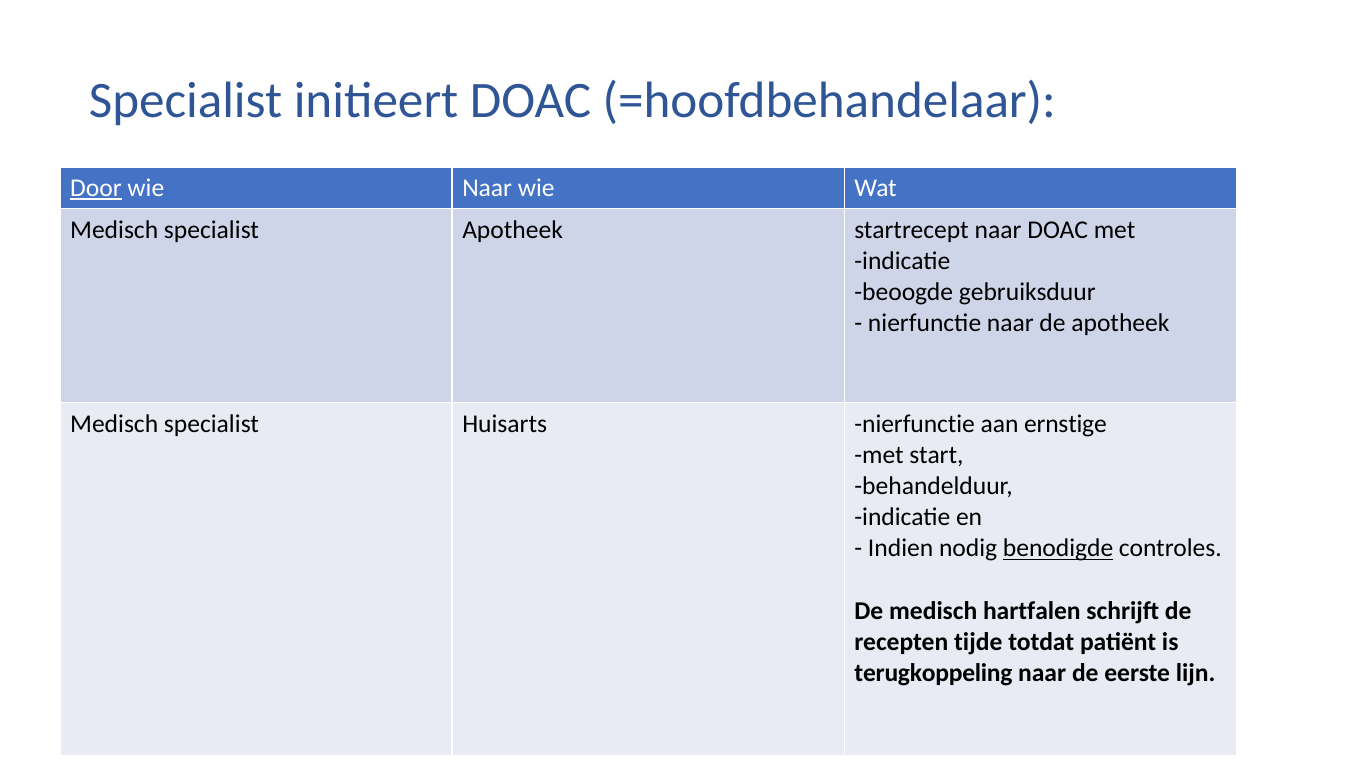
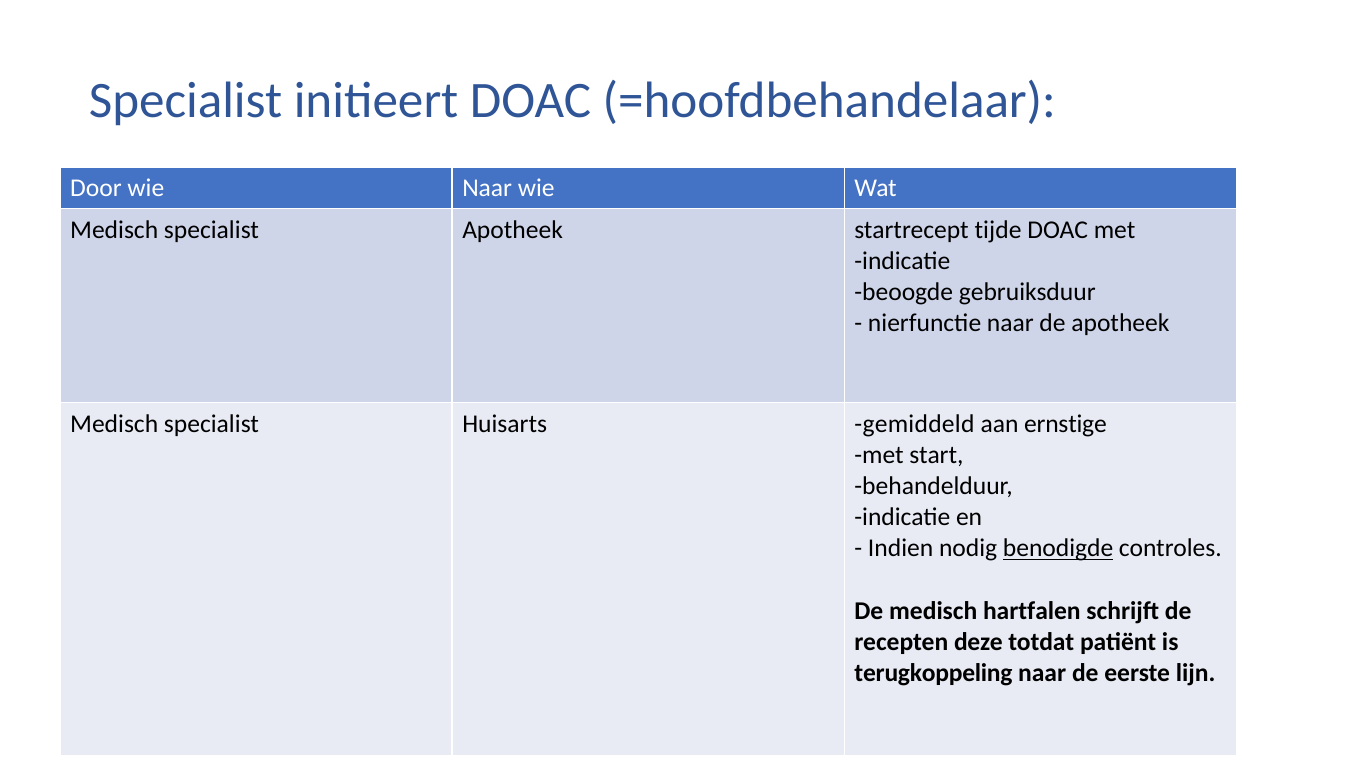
Door underline: present -> none
startrecept naar: naar -> tijde
Huisarts nierfunctie: nierfunctie -> gemiddeld
tijde: tijde -> deze
